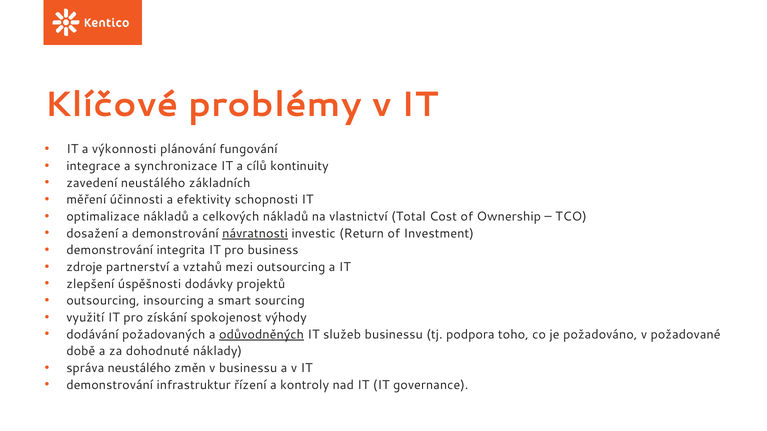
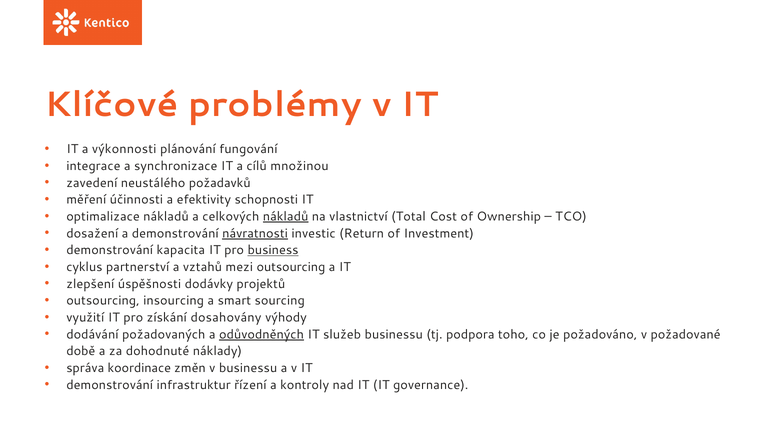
kontinuity: kontinuity -> množinou
základních: základních -> požadavků
nákladů at (286, 217) underline: none -> present
integrita: integrita -> kapacita
business underline: none -> present
zdroje: zdroje -> cyklus
spokojenost: spokojenost -> dosahovány
správa neustálého: neustálého -> koordinace
